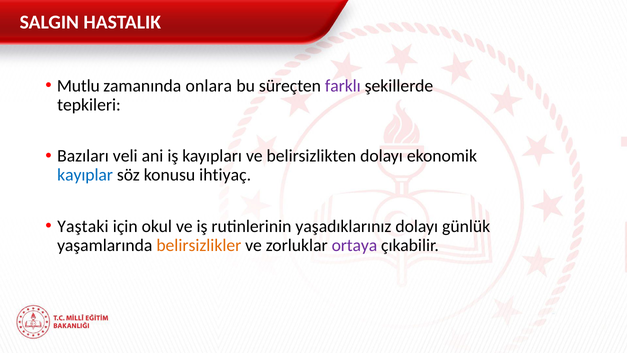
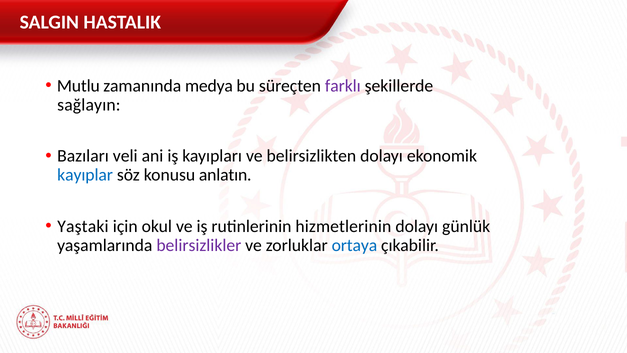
onlara: onlara -> medya
tepkileri: tepkileri -> sağlayın
ihtiyaç: ihtiyaç -> anlatın
yaşadıklarınız: yaşadıklarınız -> hizmetlerinin
belirsizlikler colour: orange -> purple
ortaya colour: purple -> blue
